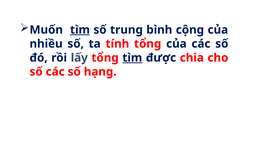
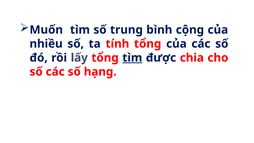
tìm at (80, 30) underline: present -> none
